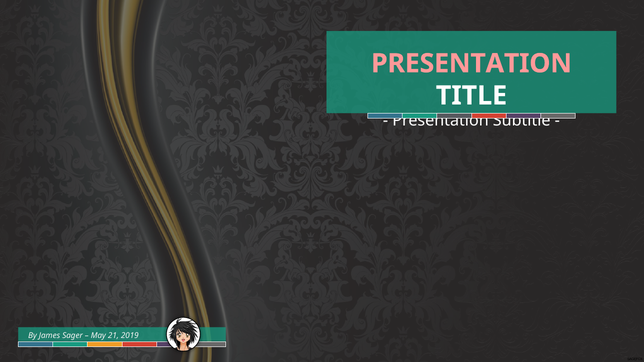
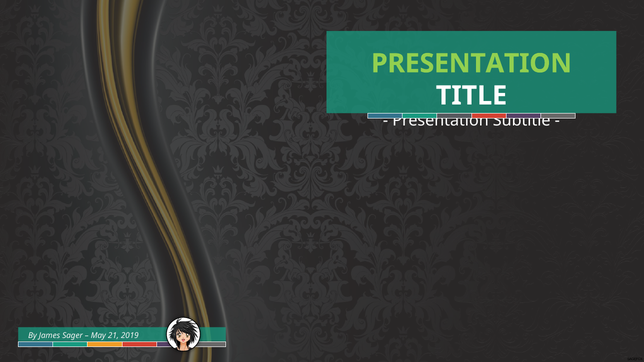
PRESENTATION at (472, 64) colour: pink -> light green
